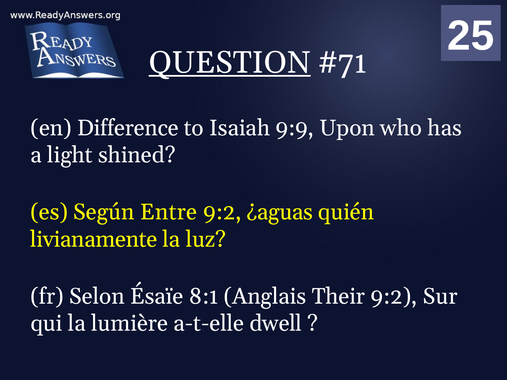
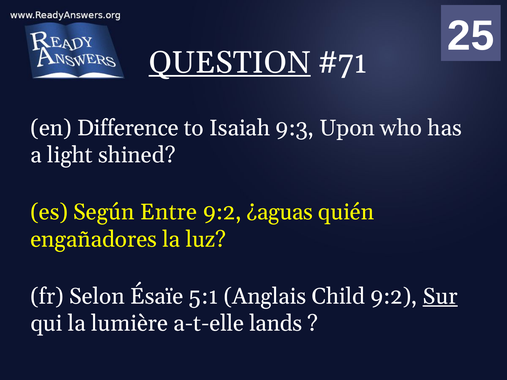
9:9: 9:9 -> 9:3
livianamente: livianamente -> engañadores
8:1: 8:1 -> 5:1
Their: Their -> Child
Sur underline: none -> present
dwell: dwell -> lands
